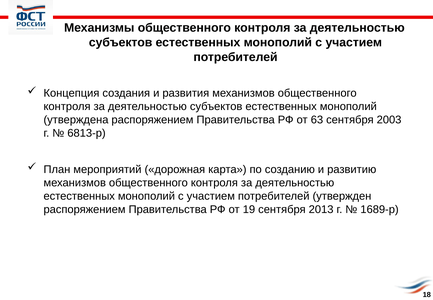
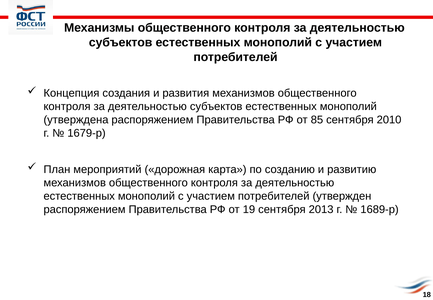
63: 63 -> 85
2003: 2003 -> 2010
6813-р: 6813-р -> 1679-р
